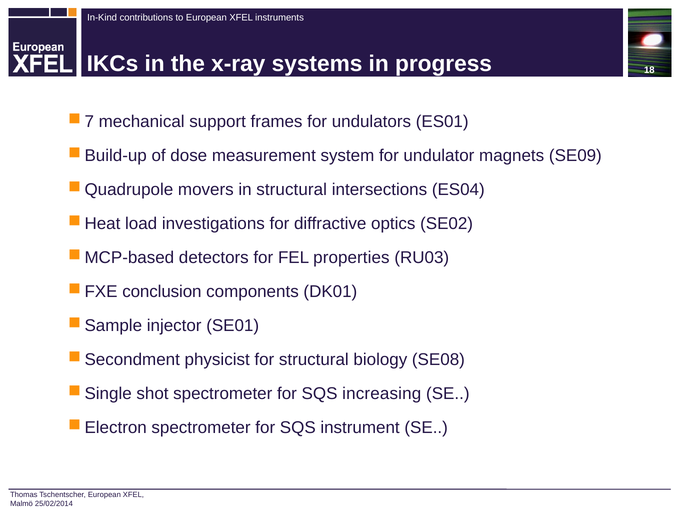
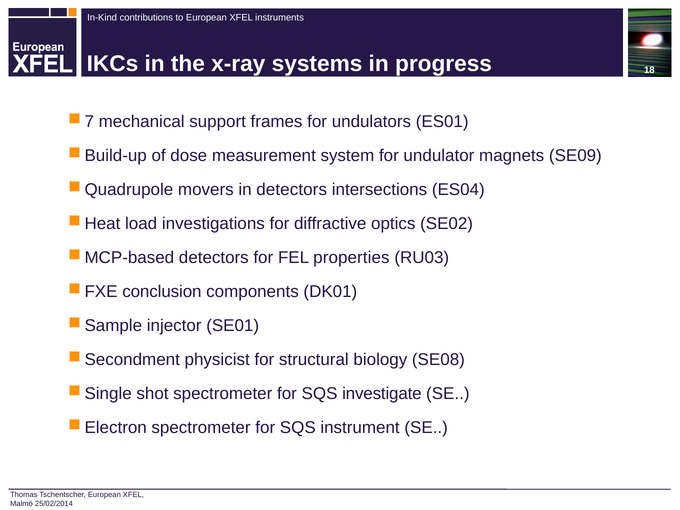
in structural: structural -> detectors
increasing: increasing -> investigate
